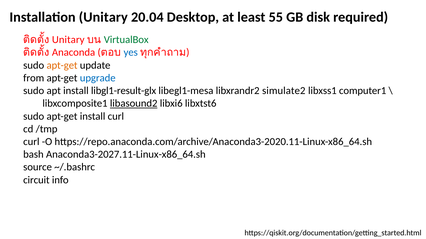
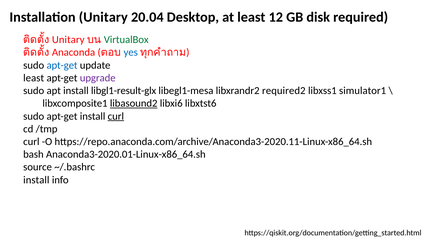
55: 55 -> 12
apt-get at (62, 65) colour: orange -> blue
from at (34, 78): from -> least
upgrade colour: blue -> purple
simulate2: simulate2 -> required2
computer1: computer1 -> simulator1
curl at (116, 116) underline: none -> present
Anaconda3-2027.11-Linux-x86_64.sh: Anaconda3-2027.11-Linux-x86_64.sh -> Anaconda3-2020.01-Linux-x86_64.sh
circuit at (36, 180): circuit -> install
